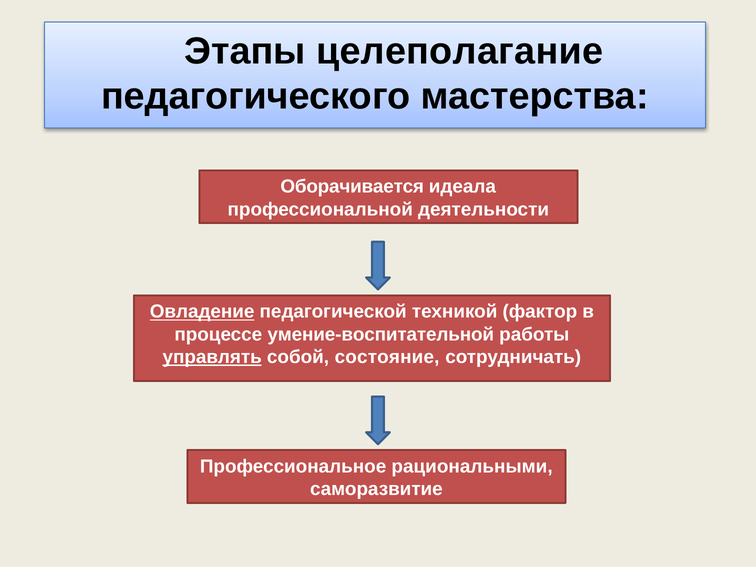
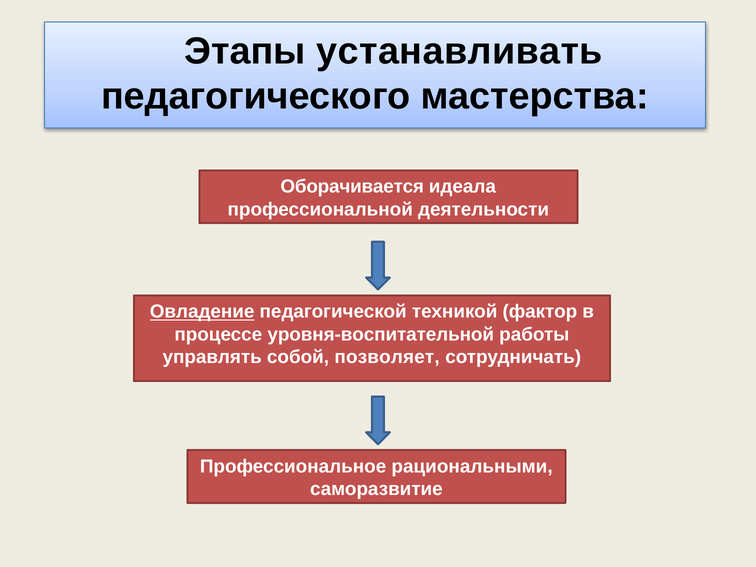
целеполагание: целеполагание -> устанавливать
умение-воспитательной: умение-воспитательной -> уровня-воспитательной
управлять underline: present -> none
состояние: состояние -> позволяет
